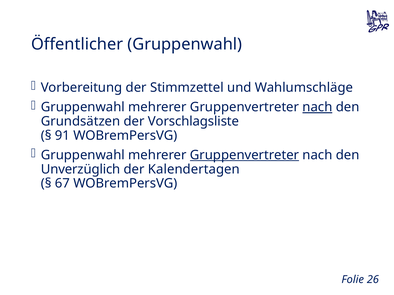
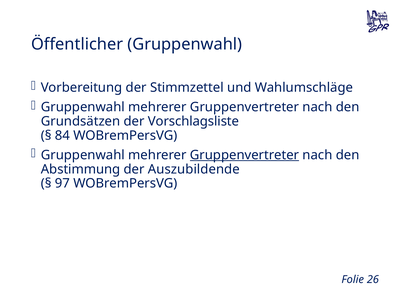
nach at (317, 107) underline: present -> none
91: 91 -> 84
Unverzüglich: Unverzüglich -> Abstimmung
Kalendertagen: Kalendertagen -> Auszubildende
67: 67 -> 97
